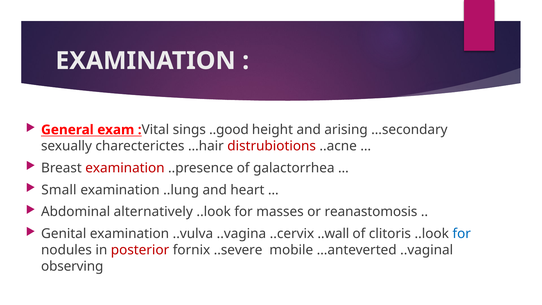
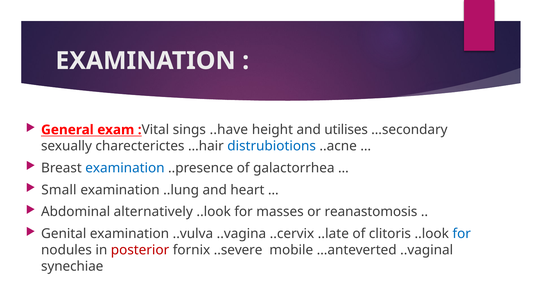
..good: ..good -> ..have
arising: arising -> utilises
distrubiotions colour: red -> blue
examination at (125, 168) colour: red -> blue
..wall: ..wall -> ..late
observing: observing -> synechiae
